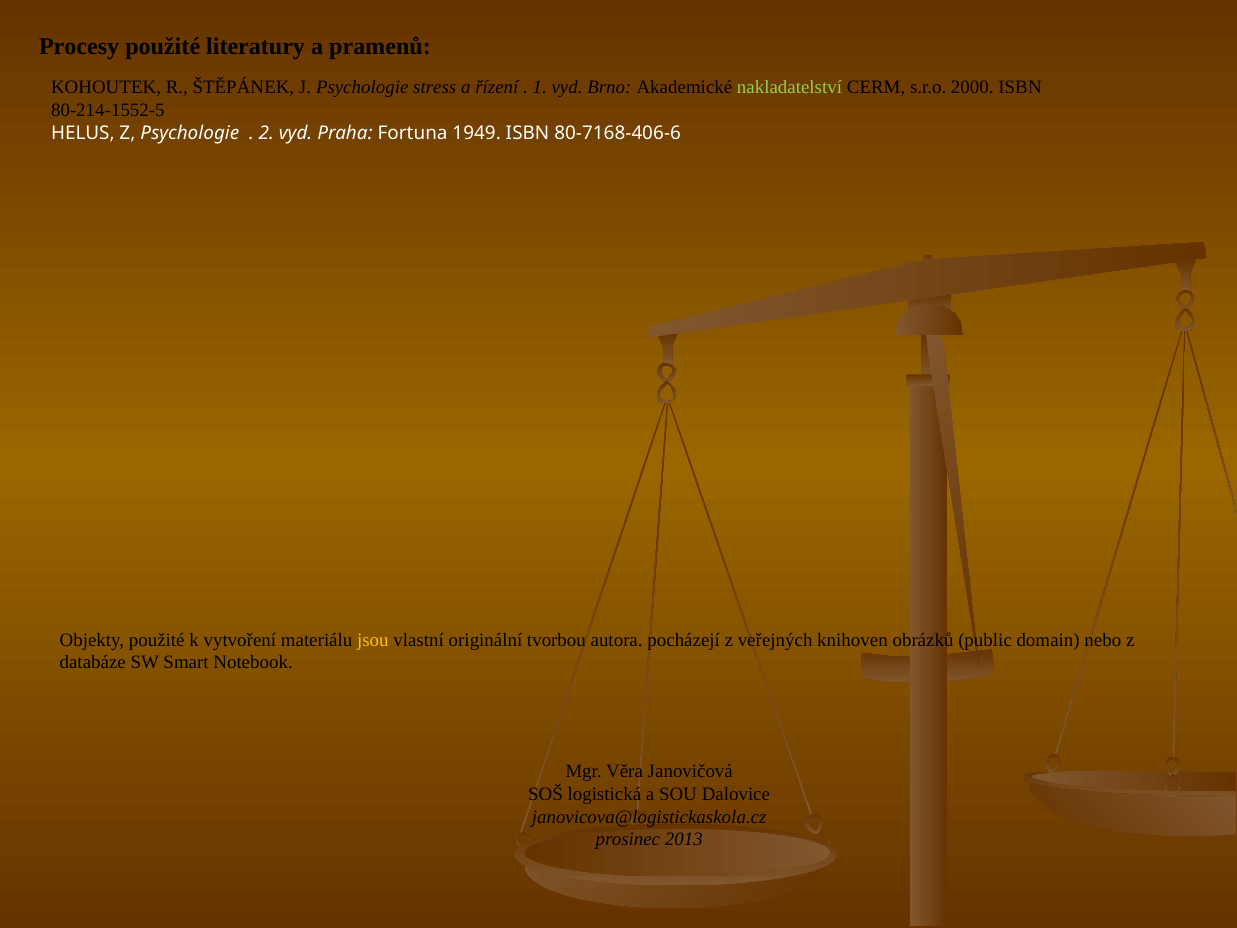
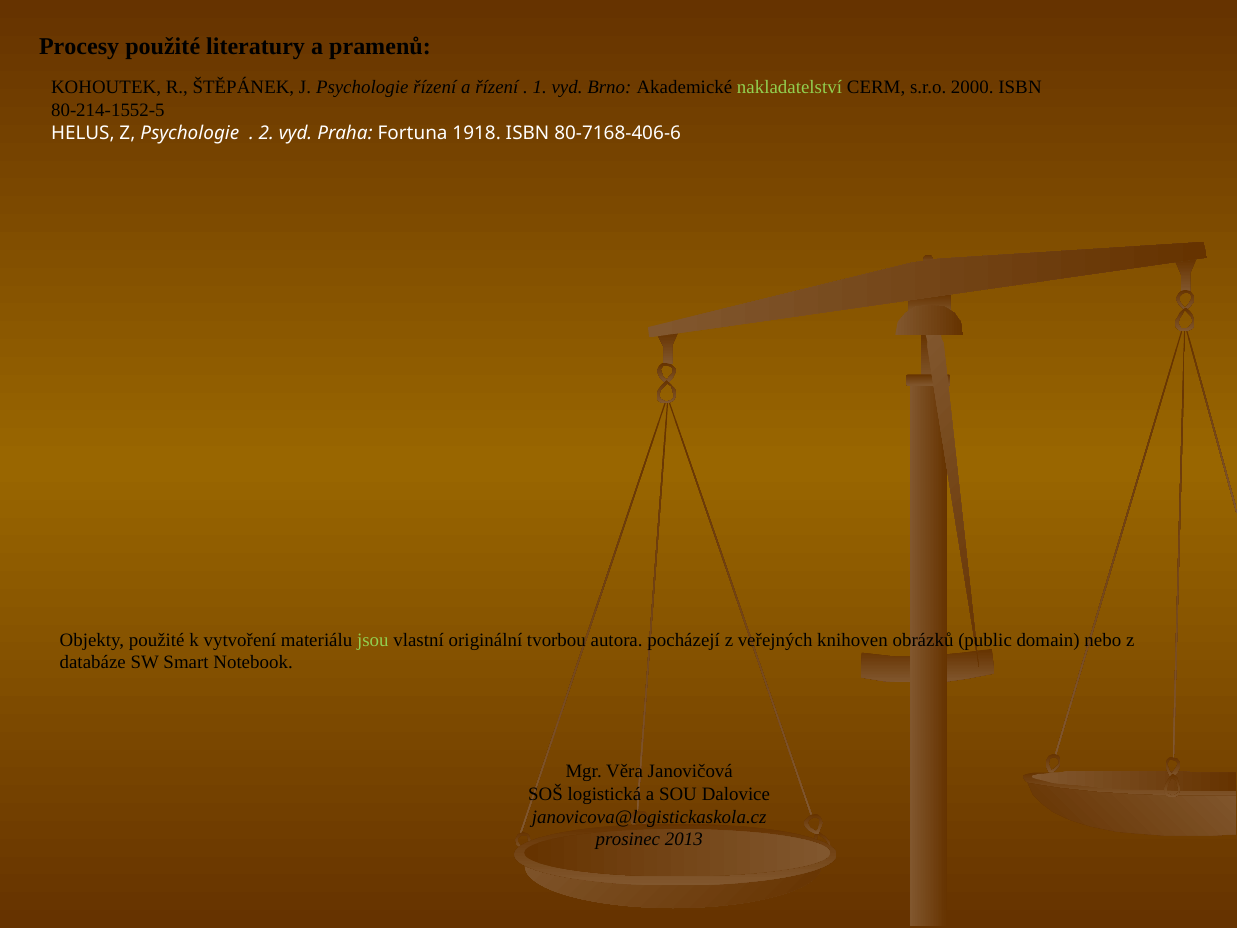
Psychologie stress: stress -> řízení
1949: 1949 -> 1918
jsou colour: yellow -> light green
